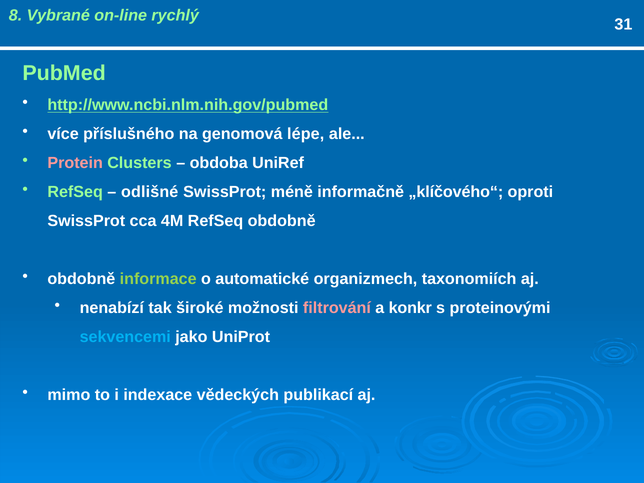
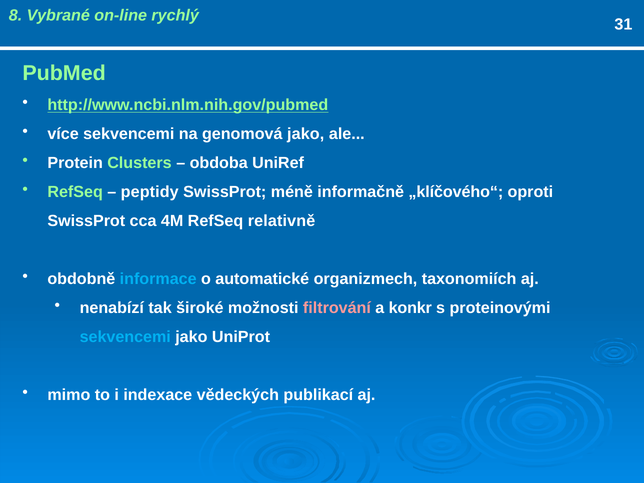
více příslušného: příslušného -> sekvencemi
genomová lépe: lépe -> jako
Protein colour: pink -> white
odlišné: odlišné -> peptidy
RefSeq obdobně: obdobně -> relativně
informace colour: light green -> light blue
